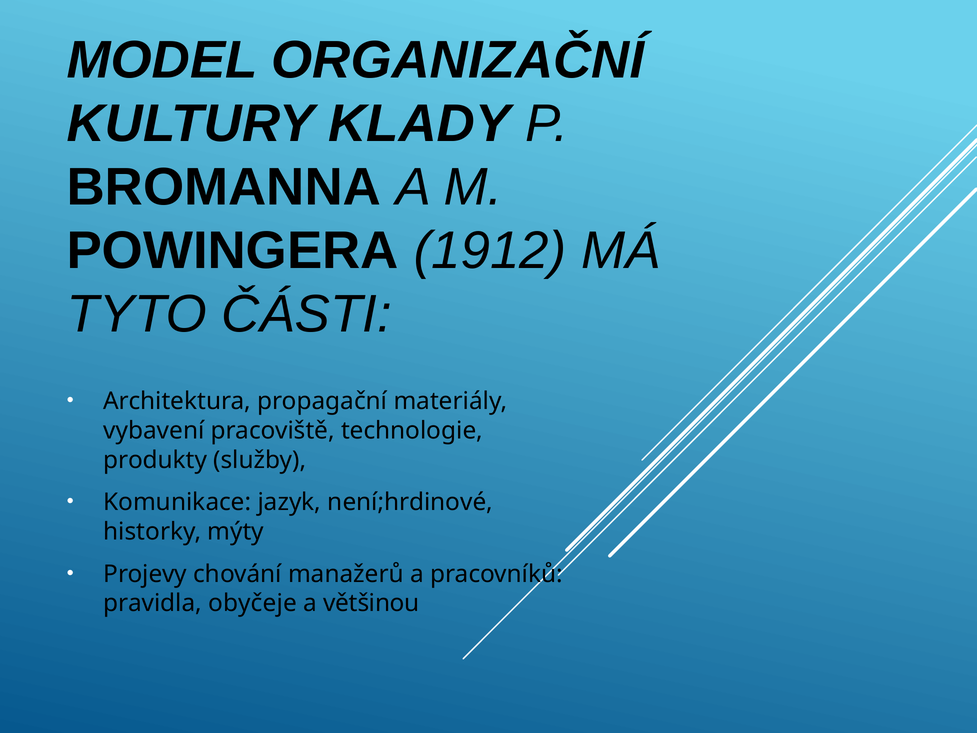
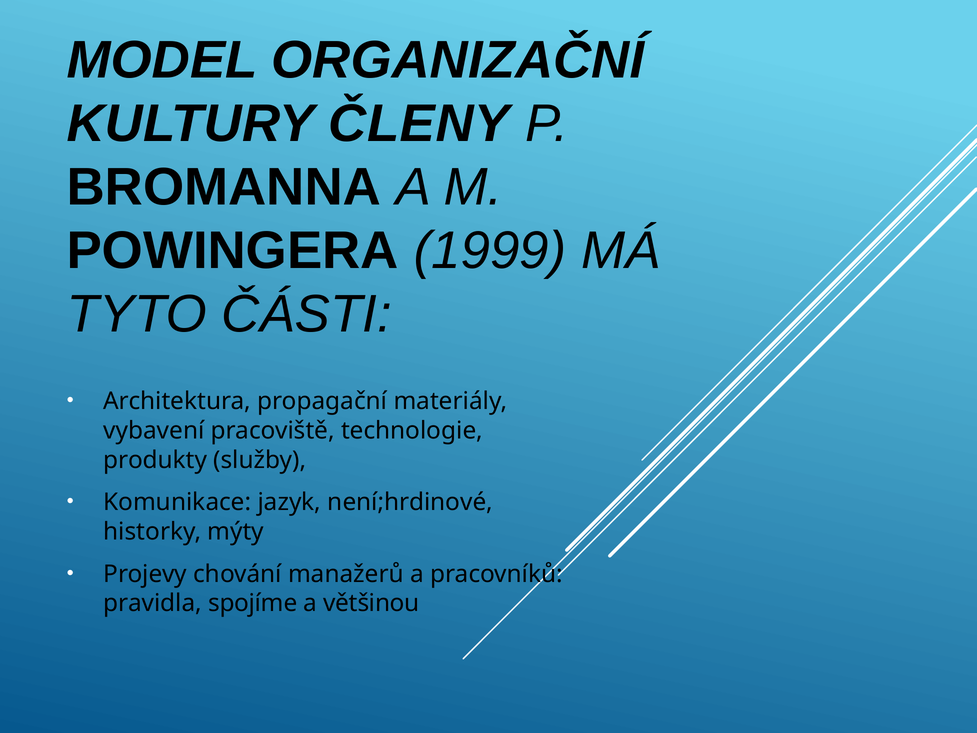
KLADY: KLADY -> ČLENY
1912: 1912 -> 1999
obyčeje: obyčeje -> spojíme
